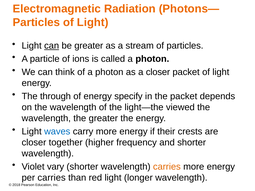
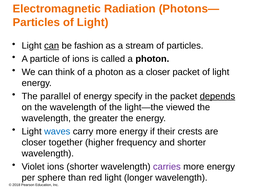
be greater: greater -> fashion
through: through -> parallel
depends underline: none -> present
Violet vary: vary -> ions
carries at (167, 167) colour: orange -> purple
per carries: carries -> sphere
